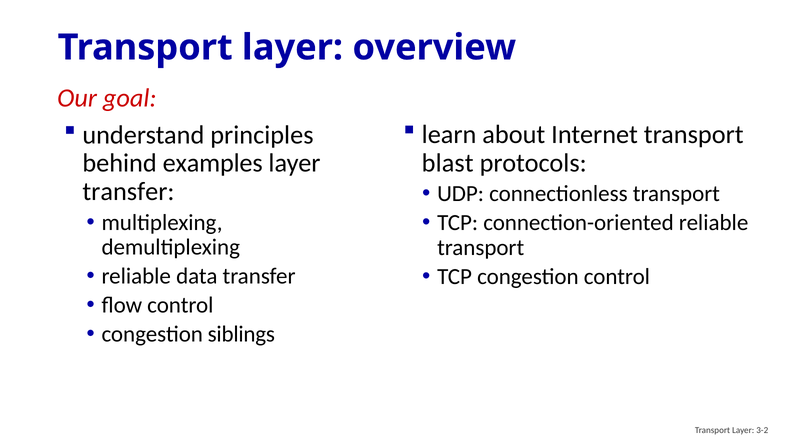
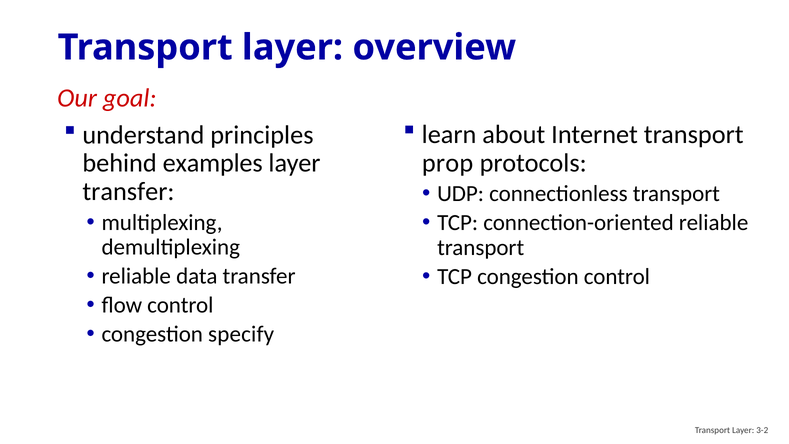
blast: blast -> prop
siblings: siblings -> specify
